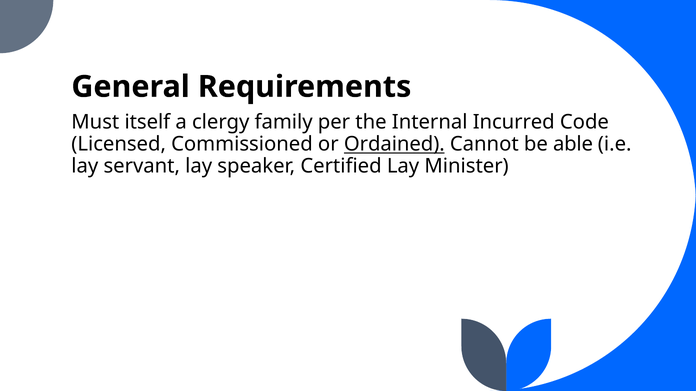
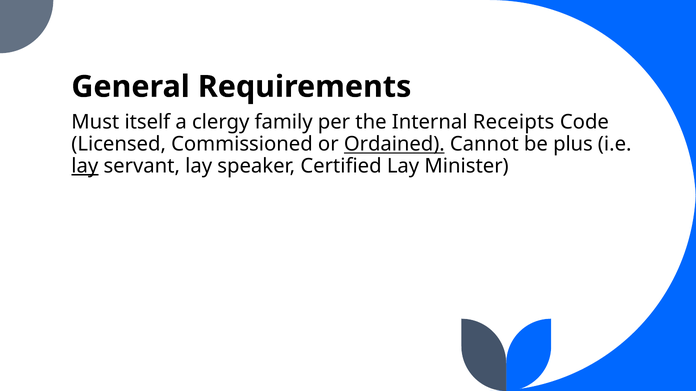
Incurred: Incurred -> Receipts
able: able -> plus
lay at (85, 166) underline: none -> present
